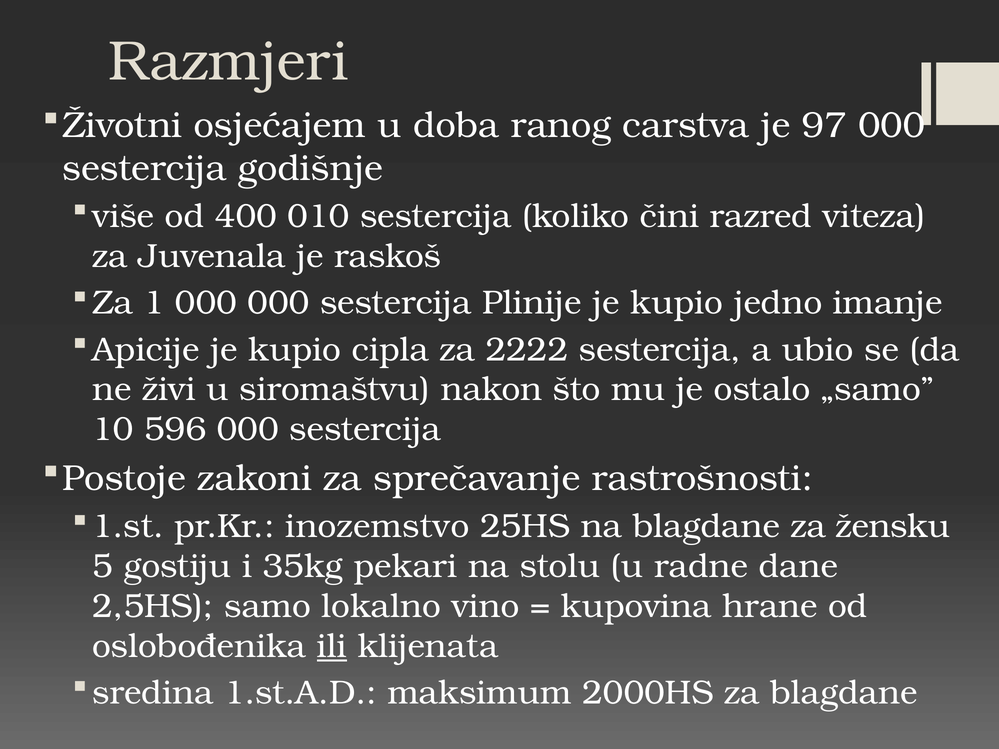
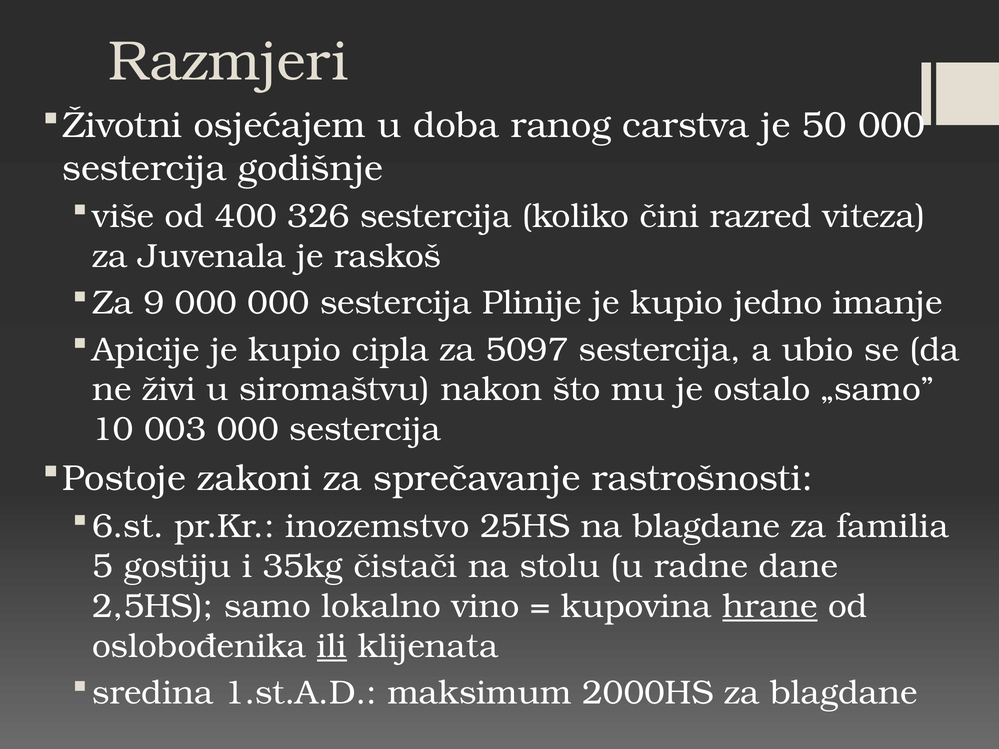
97: 97 -> 50
010: 010 -> 326
1: 1 -> 9
2222: 2222 -> 5097
596: 596 -> 003
1.st: 1.st -> 6.st
žensku: žensku -> familia
pekari: pekari -> čistači
hrane underline: none -> present
